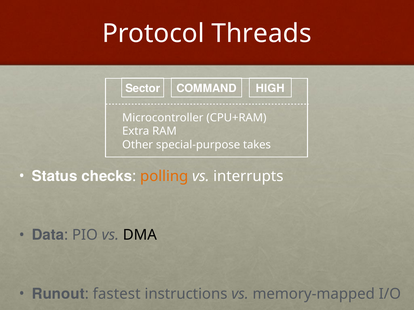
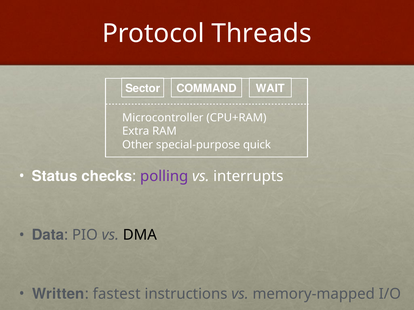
HIGH: HIGH -> WAIT
takes: takes -> quick
polling colour: orange -> purple
Runout: Runout -> Written
